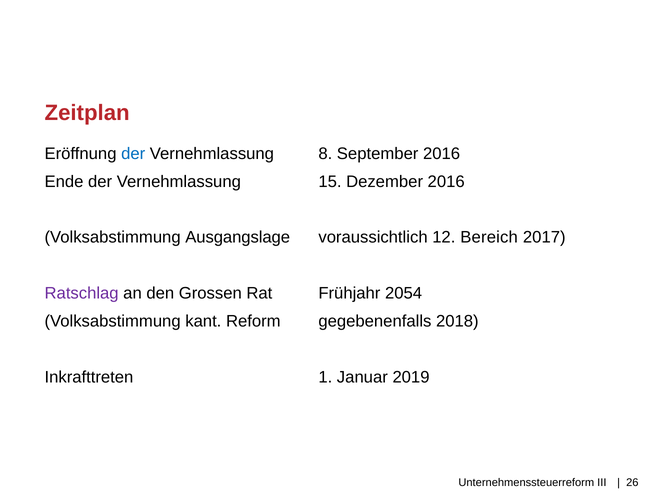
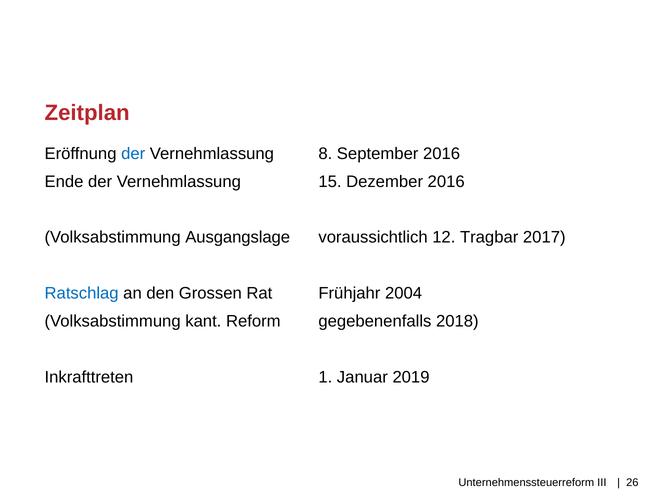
Bereich: Bereich -> Tragbar
Ratschlag colour: purple -> blue
2054: 2054 -> 2004
